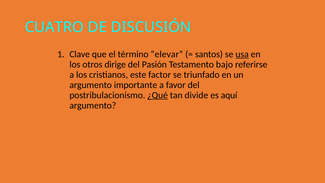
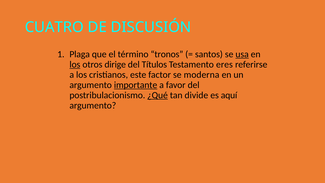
Clave: Clave -> Plaga
elevar: elevar -> tronos
los at (75, 64) underline: none -> present
Pasión: Pasión -> Títulos
bajo: bajo -> eres
triunfado: triunfado -> moderna
importante underline: none -> present
